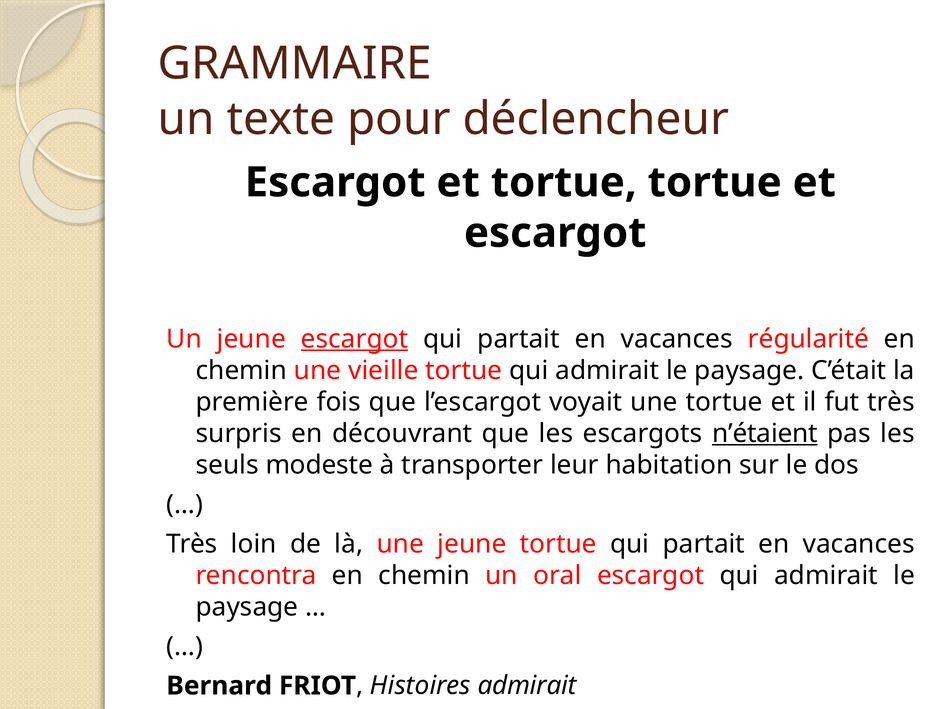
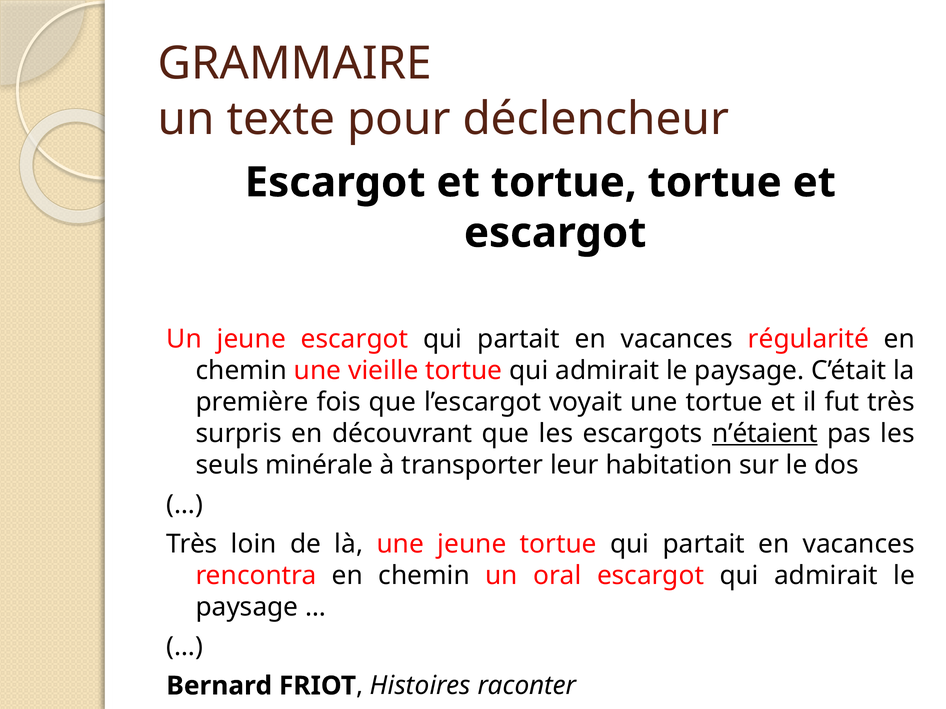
escargot at (354, 339) underline: present -> none
modeste: modeste -> minérale
Histoires admirait: admirait -> raconter
